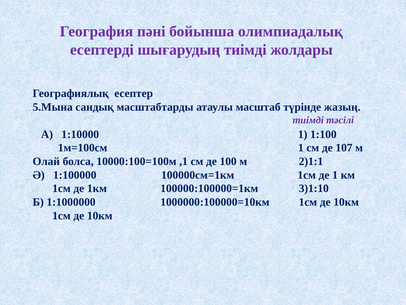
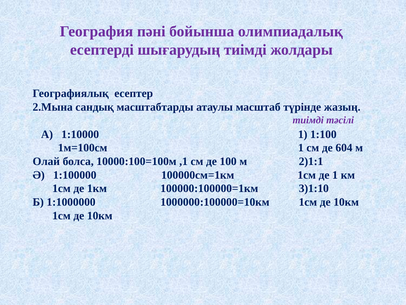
5.Мына: 5.Мына -> 2.Мына
107: 107 -> 604
